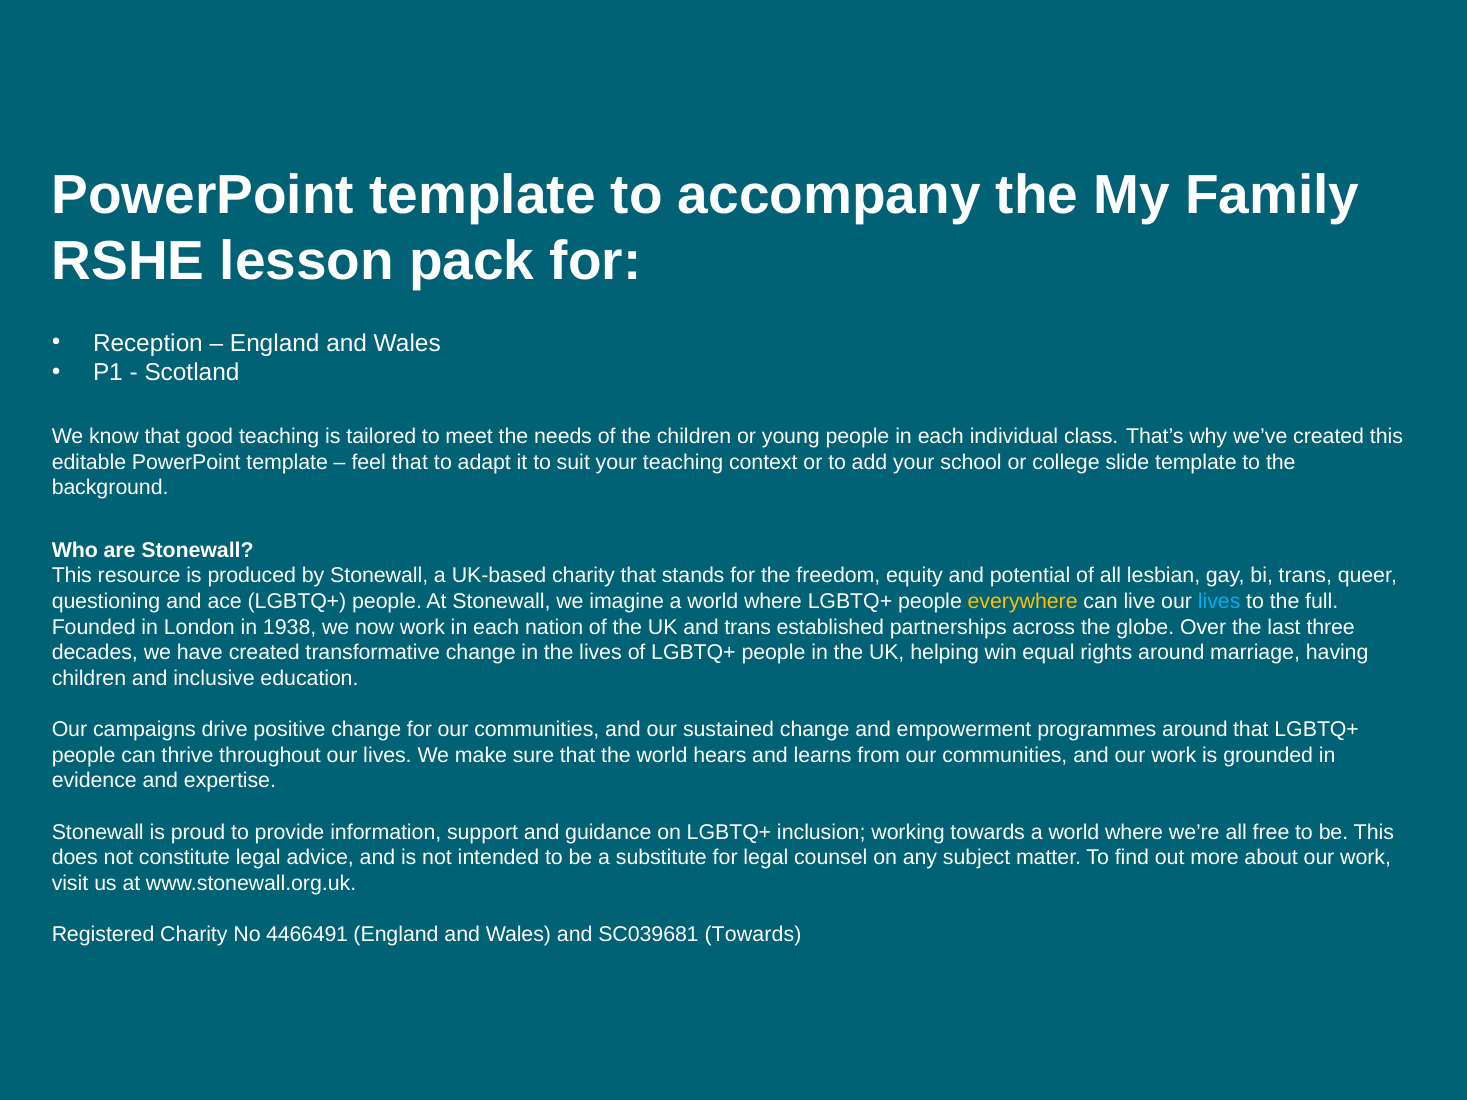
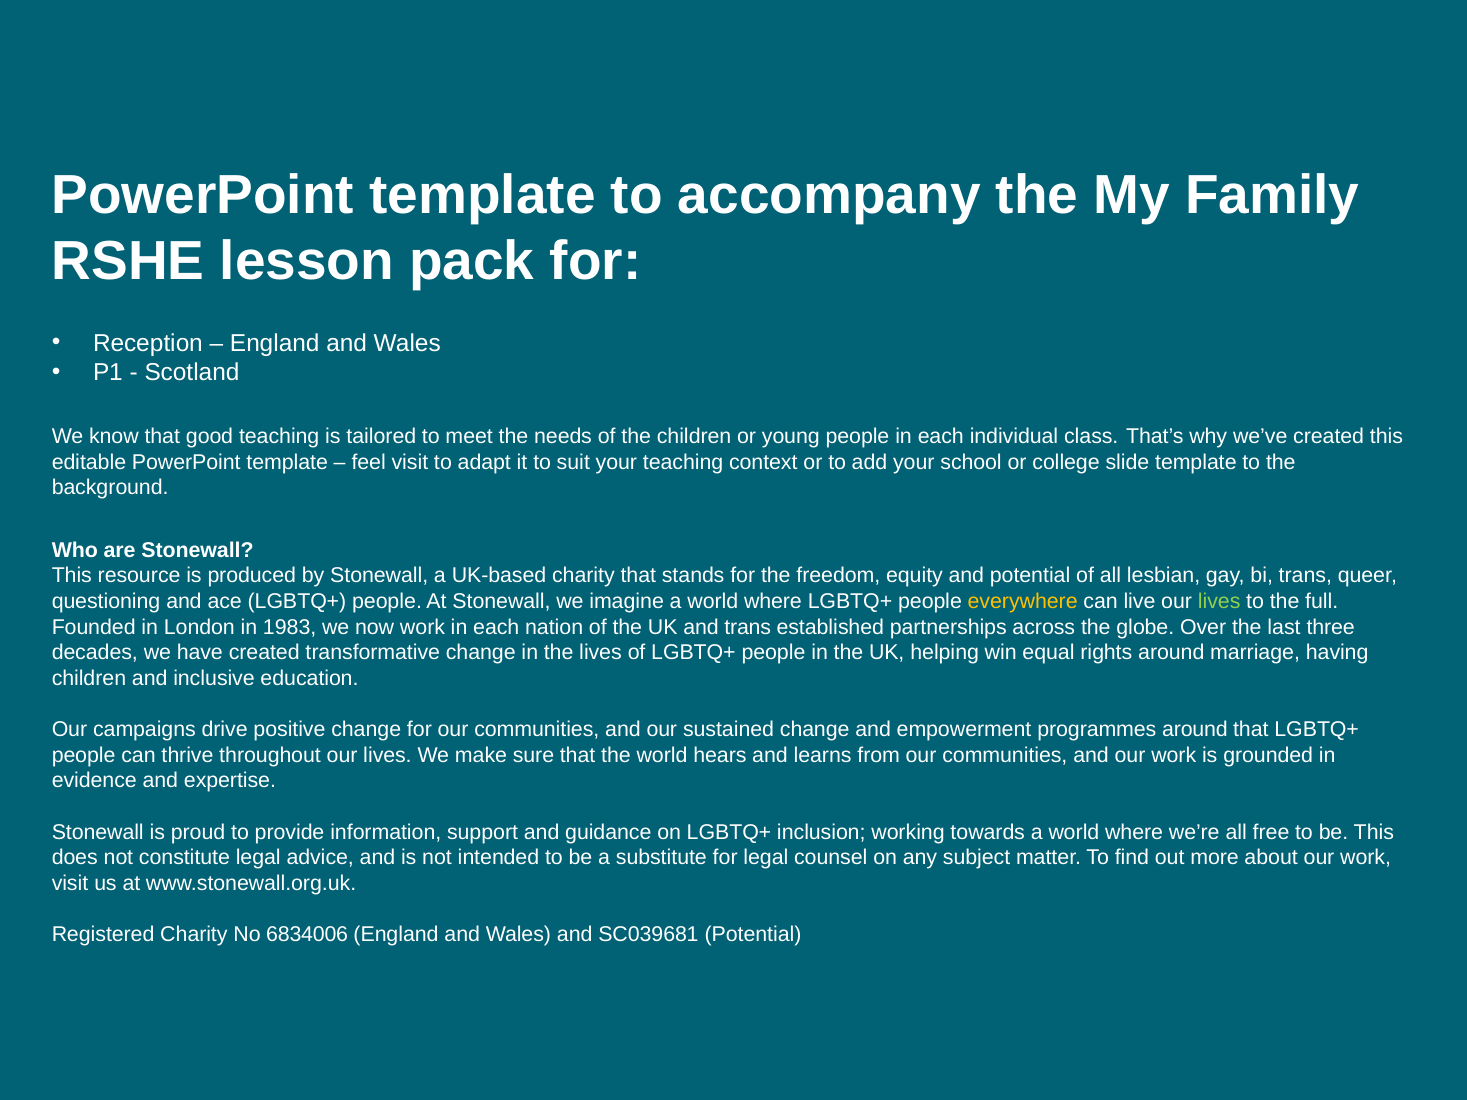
feel that: that -> visit
lives at (1219, 601) colour: light blue -> light green
1938: 1938 -> 1983
4466491: 4466491 -> 6834006
SC039681 Towards: Towards -> Potential
